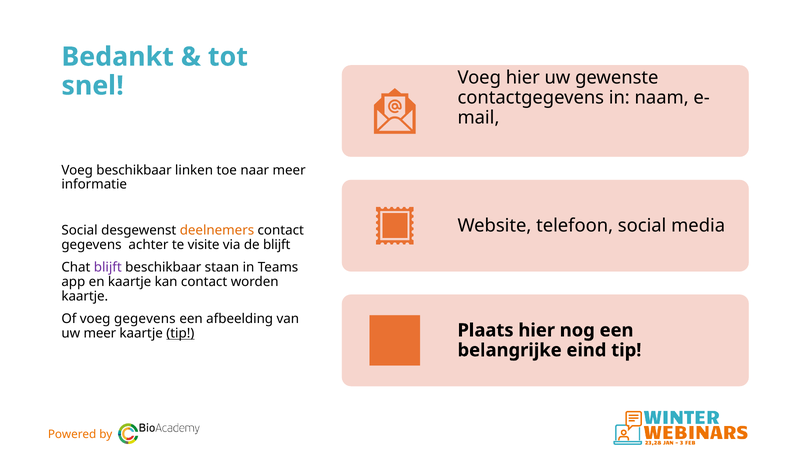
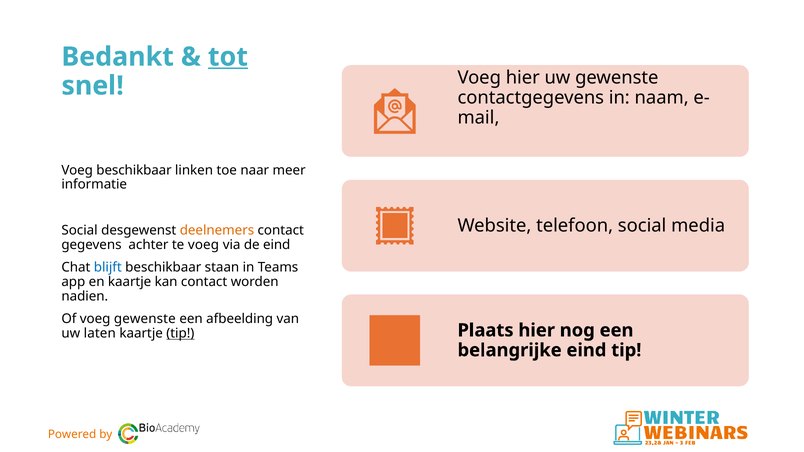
tot underline: none -> present
te visite: visite -> voeg
de blijft: blijft -> eind
blijft at (108, 268) colour: purple -> blue
kaartje at (85, 296): kaartje -> nadien
voeg gegevens: gegevens -> gewenste
uw meer: meer -> laten
